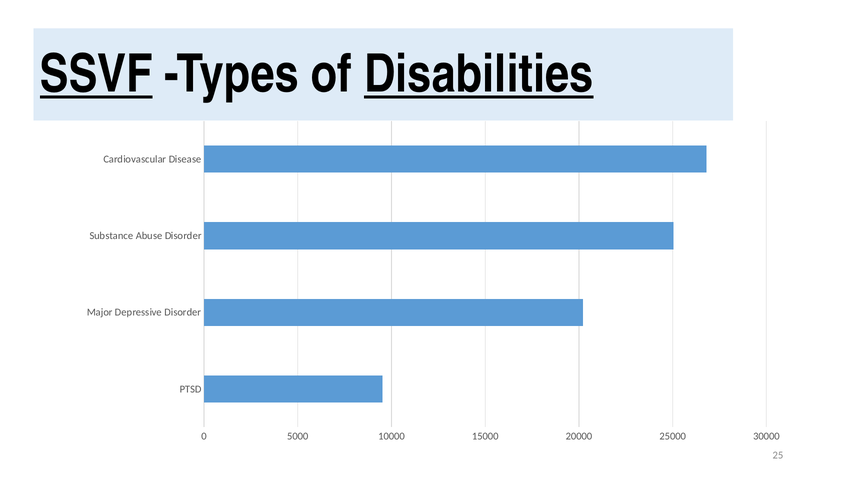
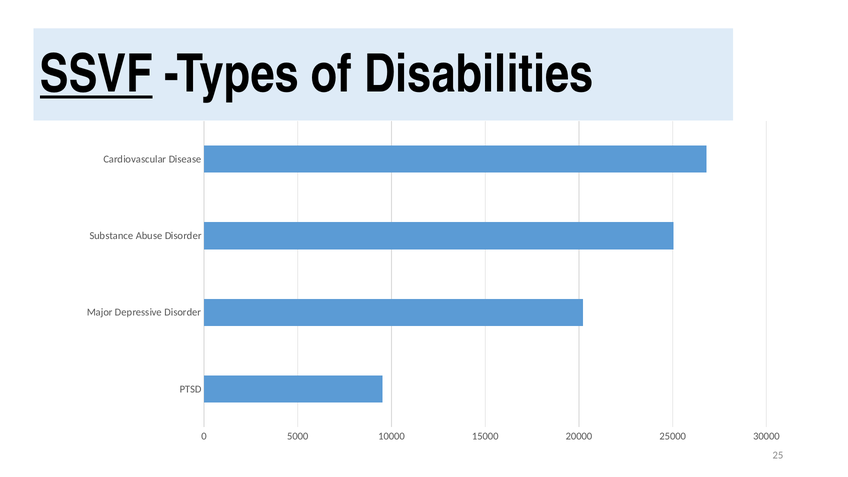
Disabilities underline: present -> none
